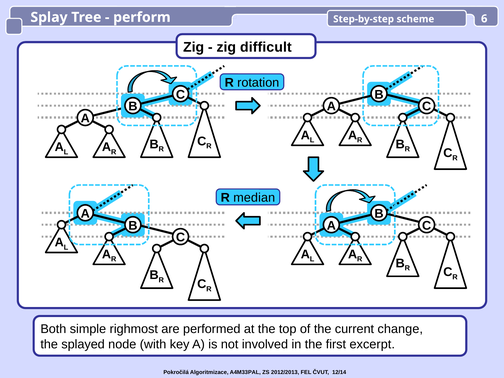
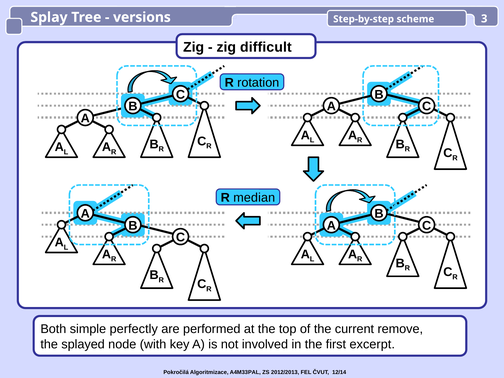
perform: perform -> versions
6: 6 -> 3
righmost: righmost -> perfectly
change: change -> remove
